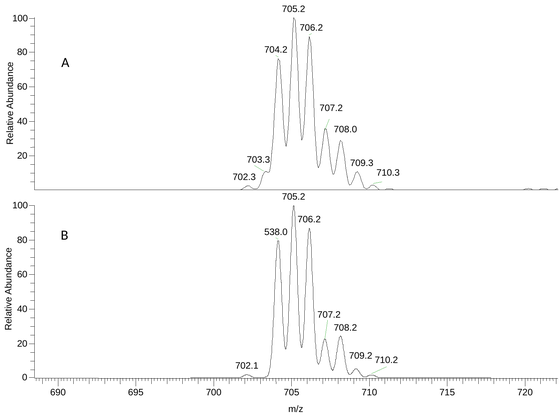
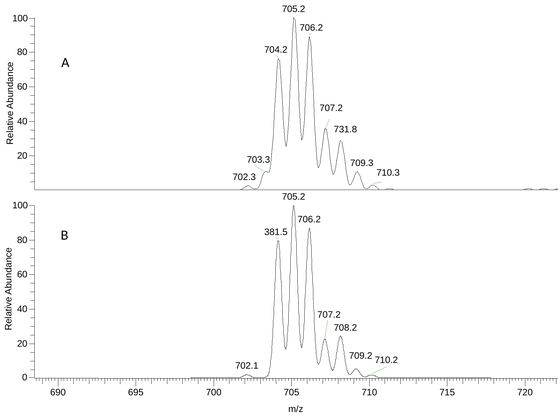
708.0: 708.0 -> 731.8
538.0: 538.0 -> 381.5
